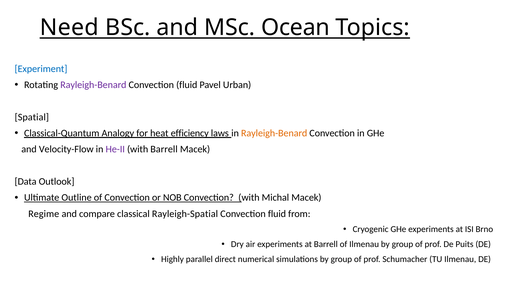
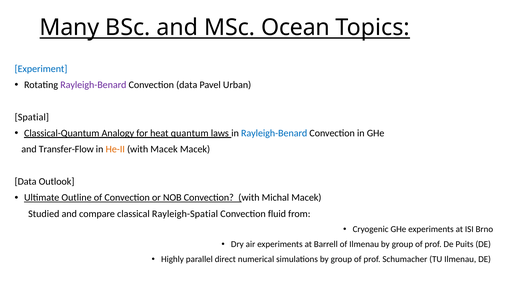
Need: Need -> Many
fluid at (187, 85): fluid -> data
efficiency: efficiency -> quantum
Rayleigh-Benard at (274, 133) colour: orange -> blue
Velocity-Flow: Velocity-Flow -> Transfer-Flow
He-II colour: purple -> orange
with Barrell: Barrell -> Macek
Regime: Regime -> Studied
